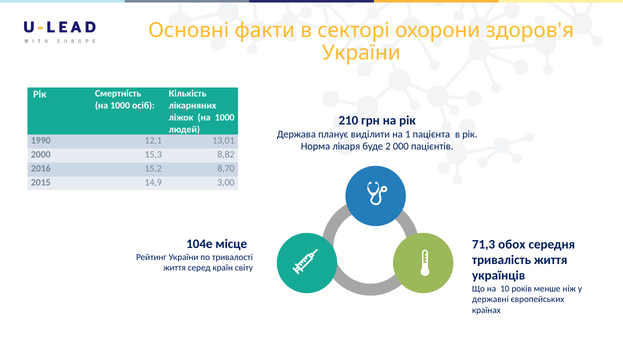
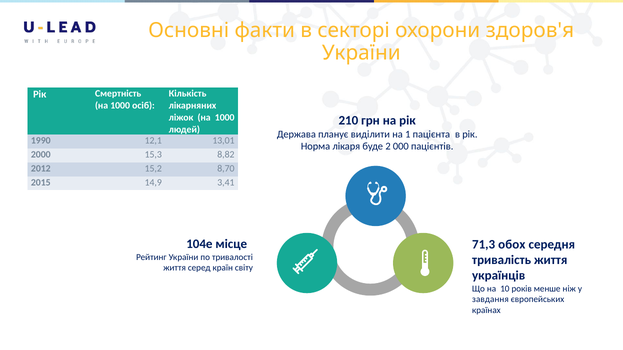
2016: 2016 -> 2012
3,00: 3,00 -> 3,41
державні: державні -> завдання
